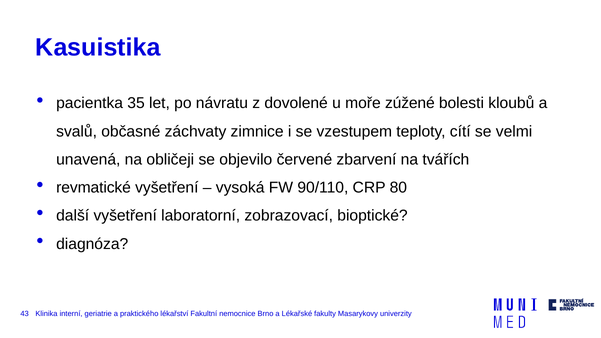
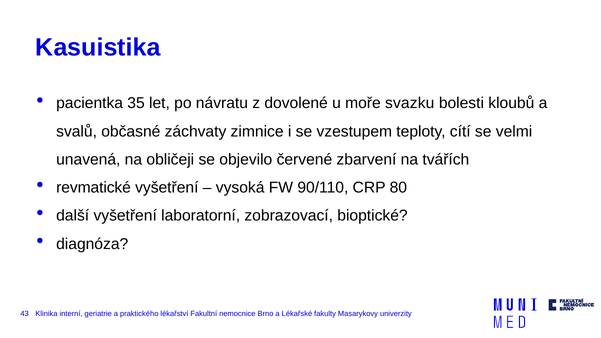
zúžené: zúžené -> svazku
